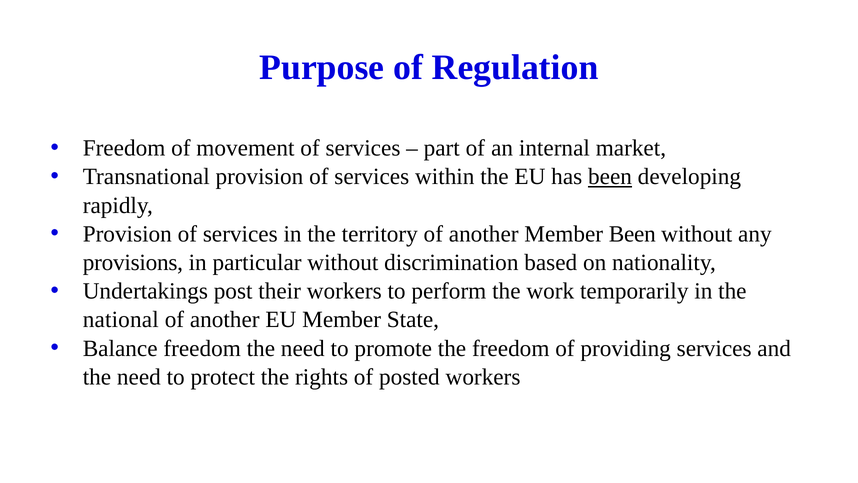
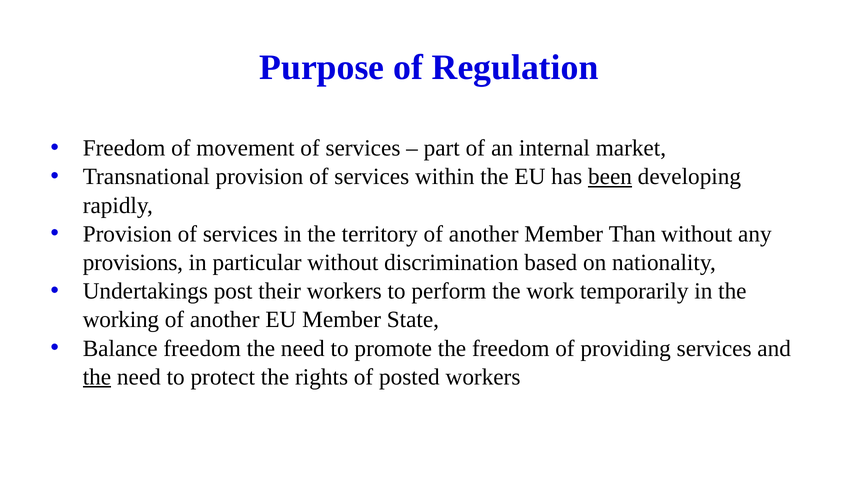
Member Been: Been -> Than
national: national -> working
the at (97, 377) underline: none -> present
